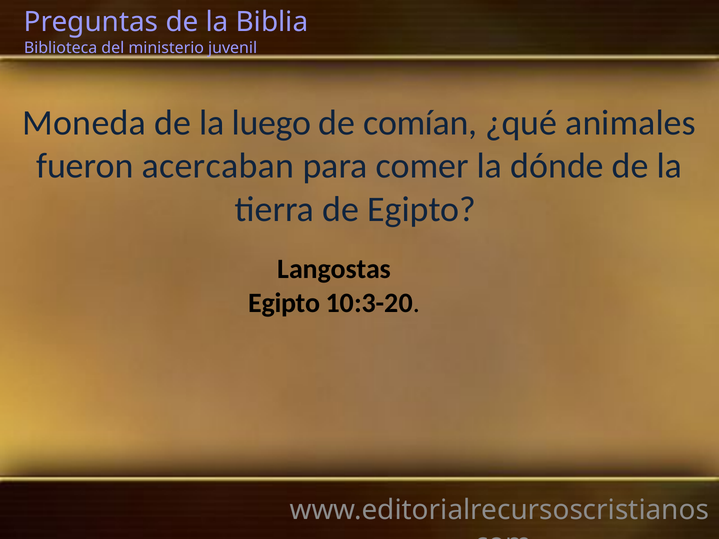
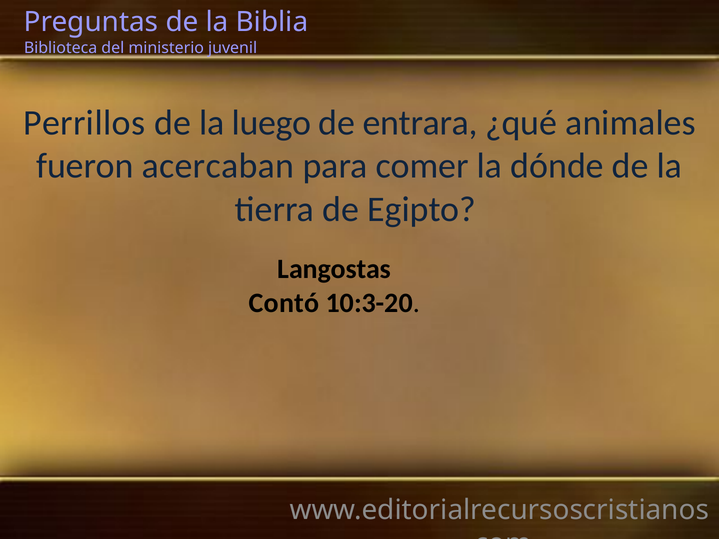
Moneda: Moneda -> Perrillos
comían: comían -> entrara
Egipto at (284, 303): Egipto -> Contó
